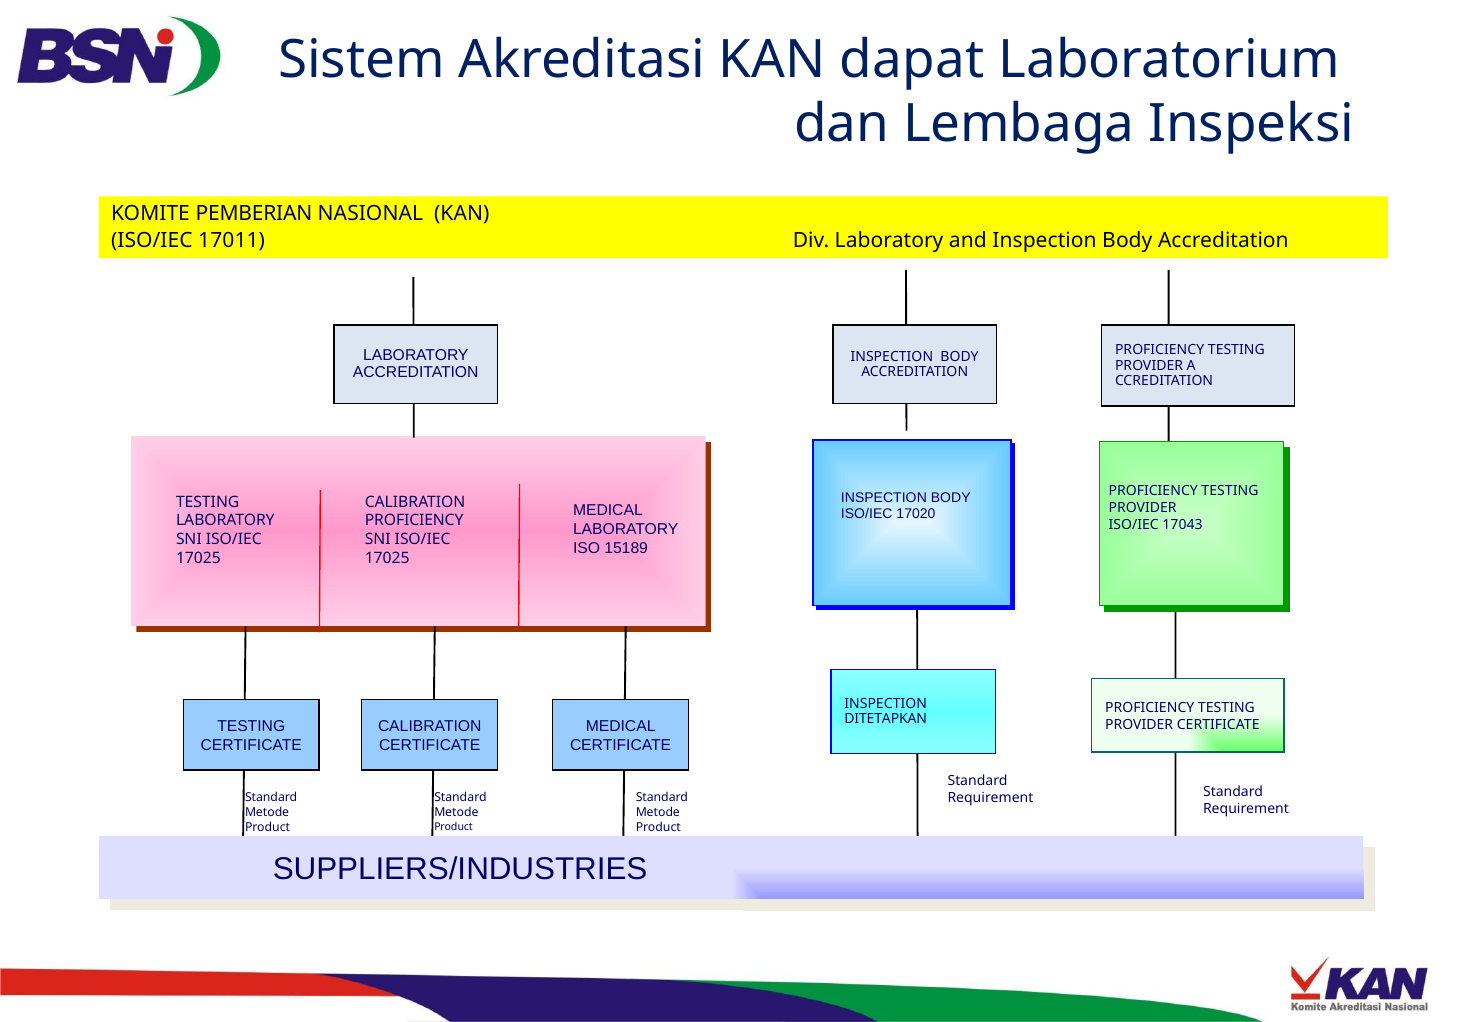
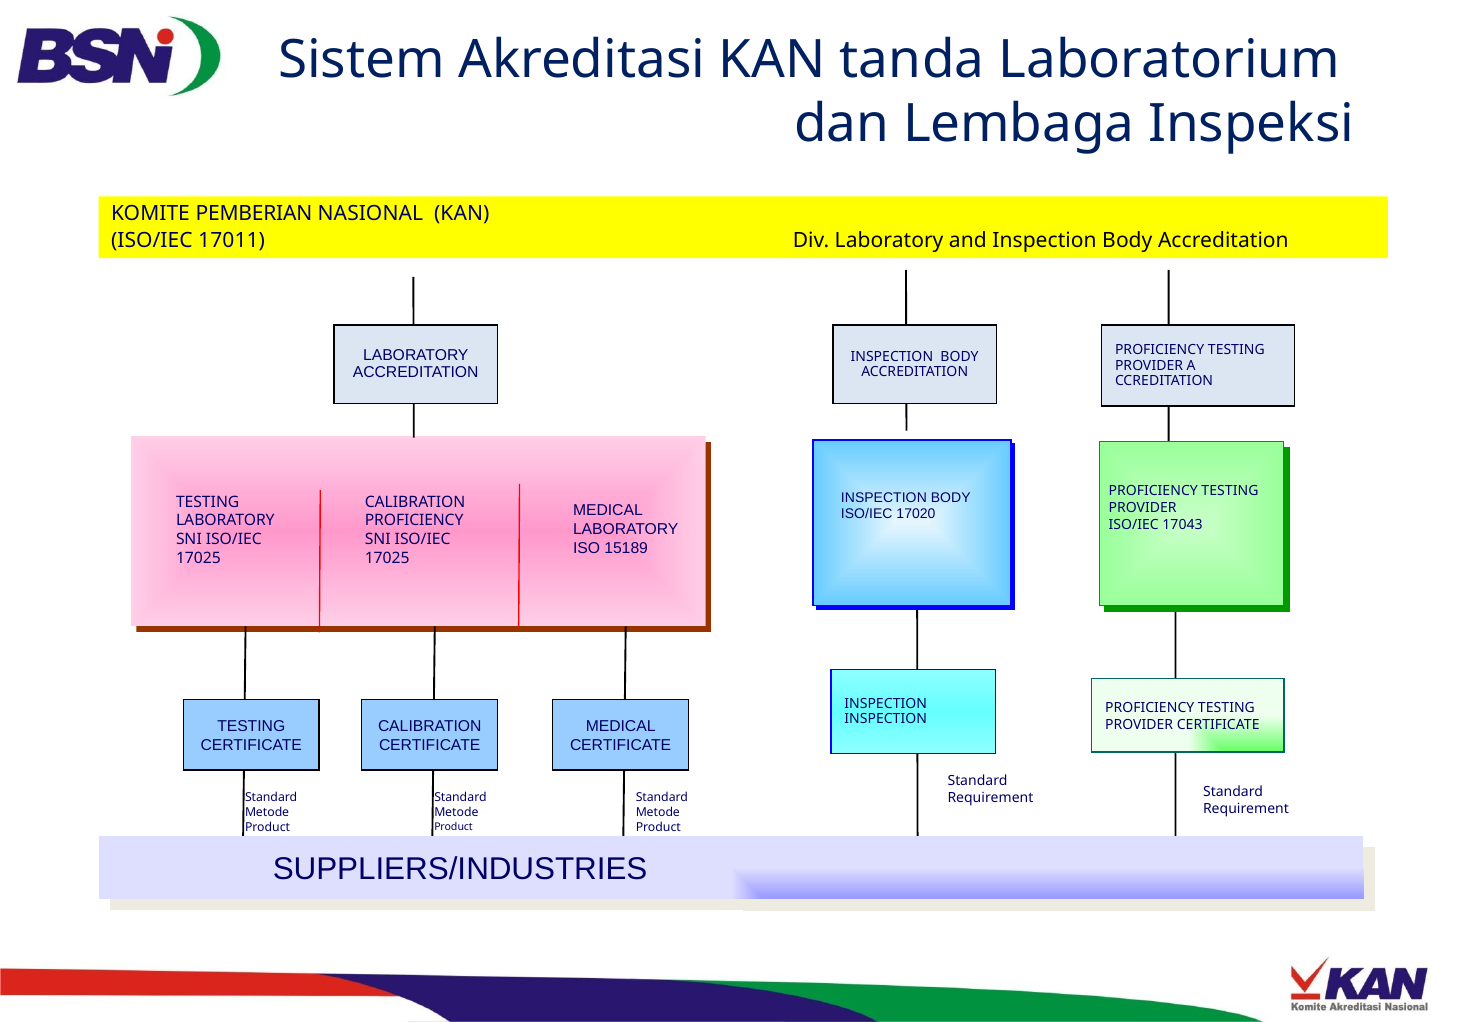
dapat: dapat -> tanda
DITETAPKAN at (886, 719): DITETAPKAN -> INSPECTION
